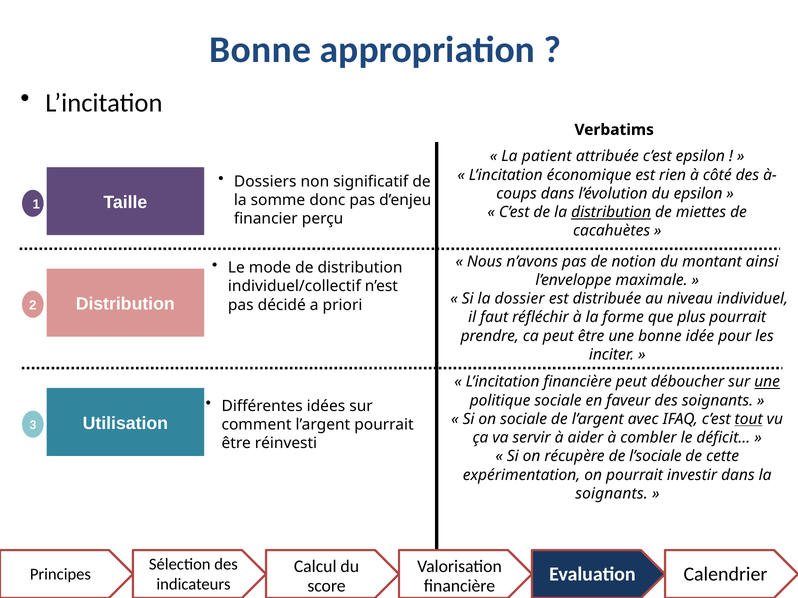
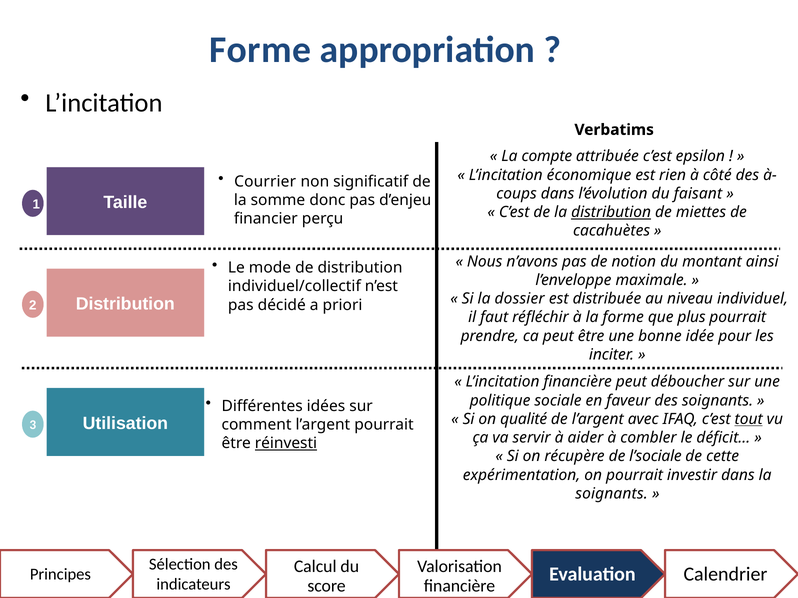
Bonne at (260, 50): Bonne -> Forme
patient: patient -> compte
Dossiers: Dossiers -> Courrier
du epsilon: epsilon -> faisant
une at (767, 382) underline: present -> none
on sociale: sociale -> qualité
réinvesti underline: none -> present
